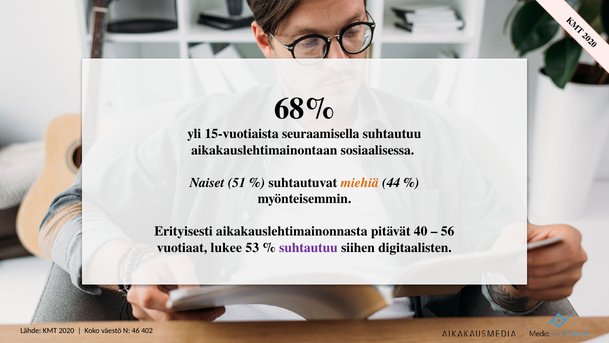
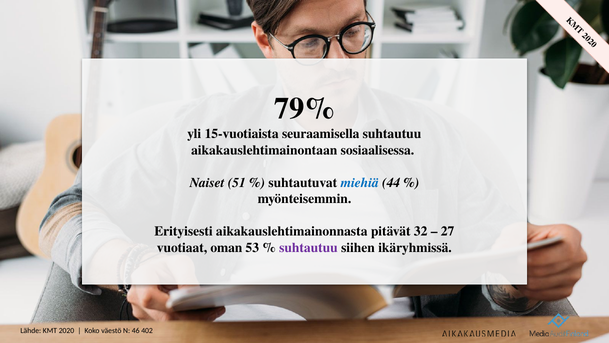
68%: 68% -> 79%
miehiä colour: orange -> blue
40: 40 -> 32
56: 56 -> 27
lukee: lukee -> oman
digitaalisten: digitaalisten -> ikäryhmissä
